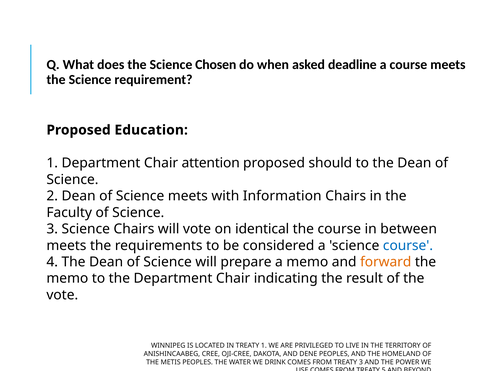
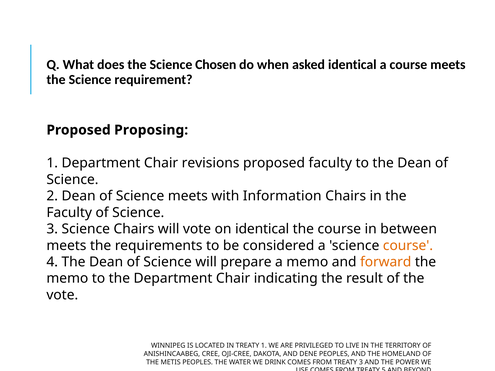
asked deadline: deadline -> identical
Education: Education -> Proposing
attention: attention -> revisions
proposed should: should -> faculty
course at (408, 246) colour: blue -> orange
